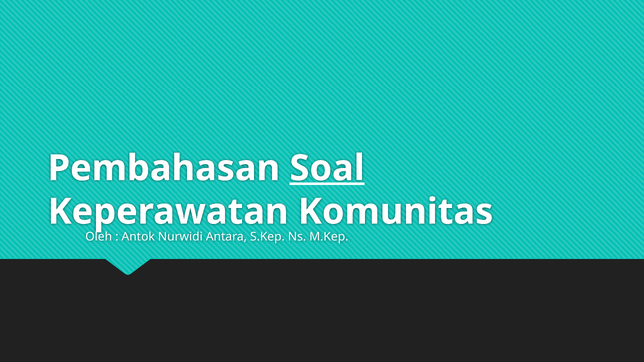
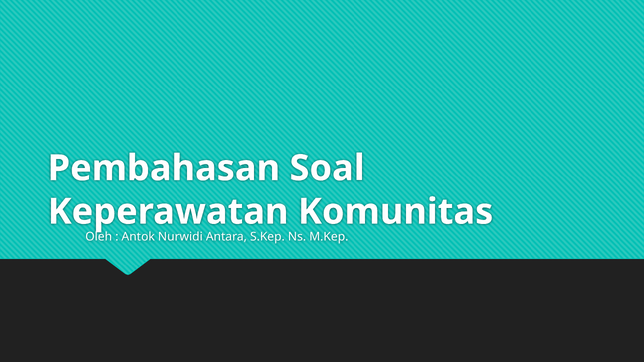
Soal underline: present -> none
